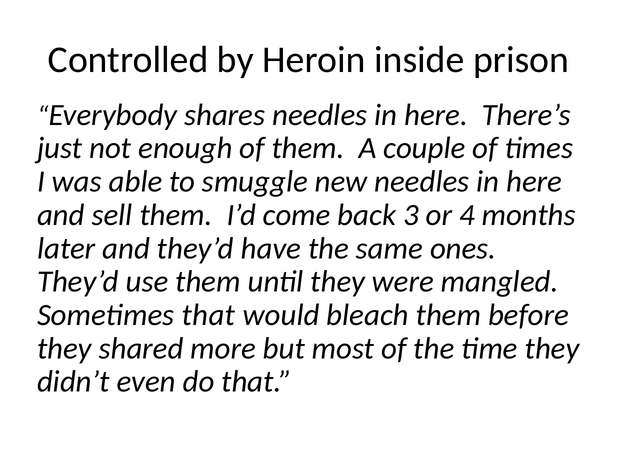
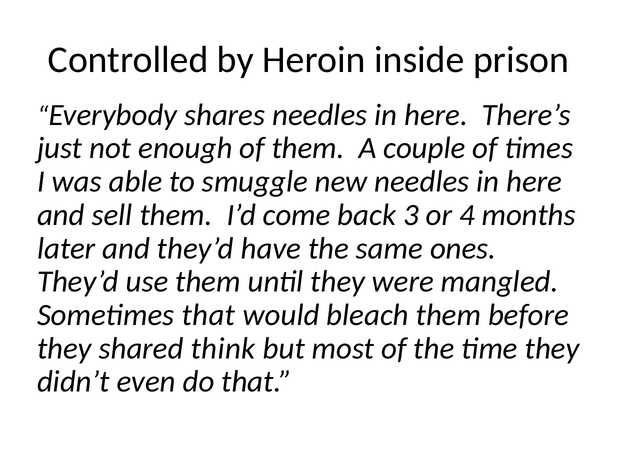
more: more -> think
